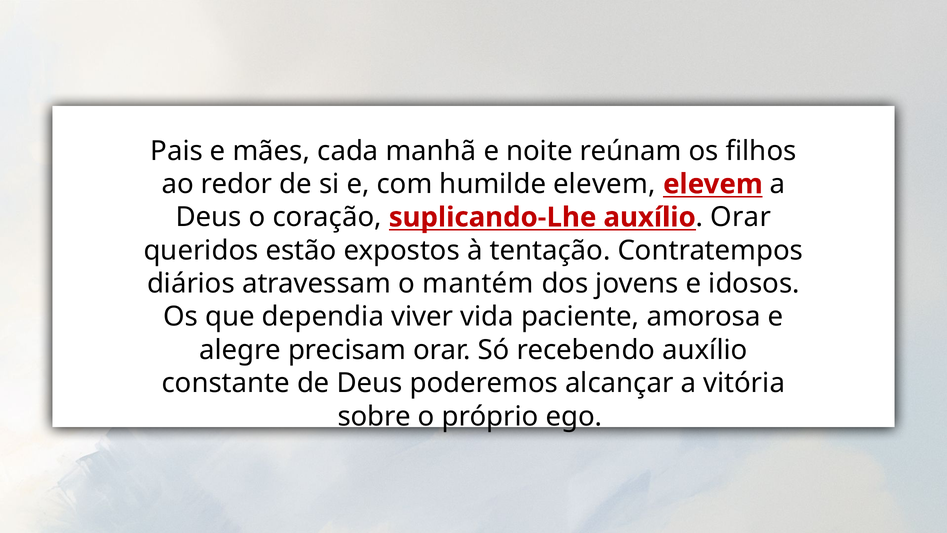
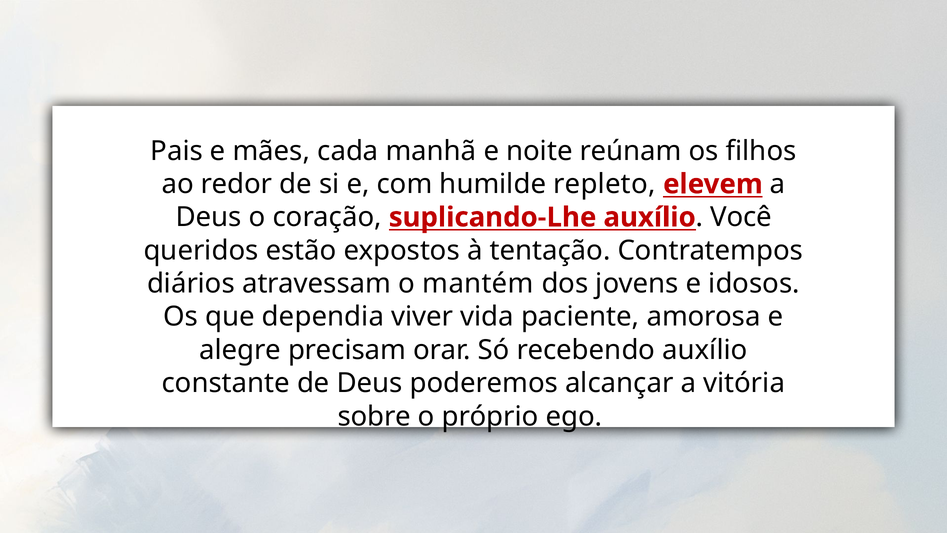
humilde elevem: elevem -> repleto
Orar at (741, 217): Orar -> Você
